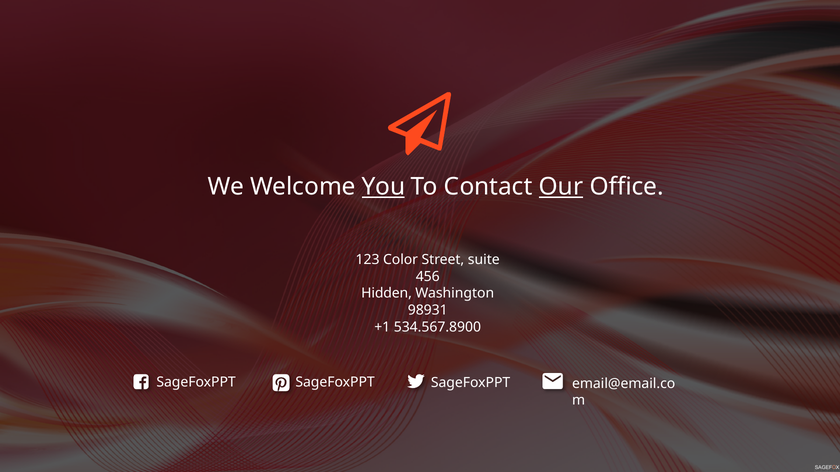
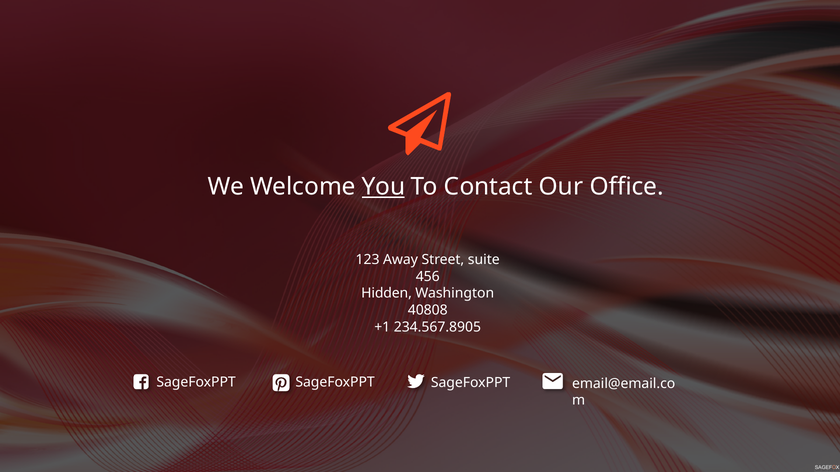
Our underline: present -> none
Color: Color -> Away
98931: 98931 -> 40808
534.567.8900: 534.567.8900 -> 234.567.8905
